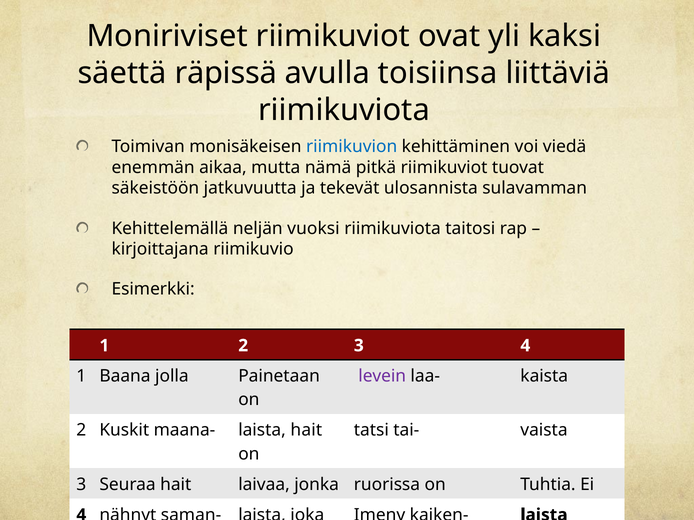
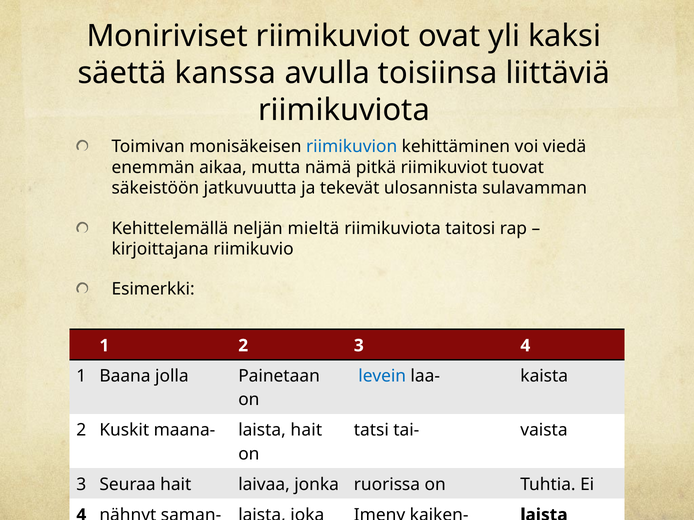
räpissä: räpissä -> kanssa
vuoksi: vuoksi -> mieltä
levein colour: purple -> blue
